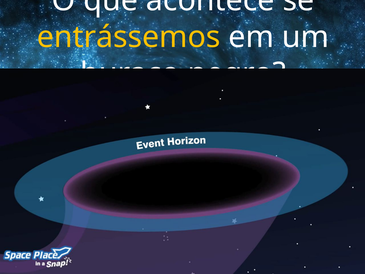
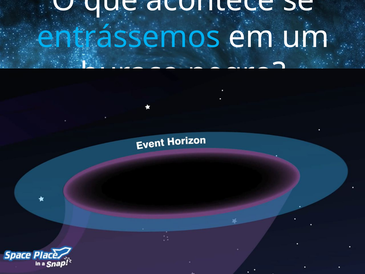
entrássemos colour: yellow -> light blue
